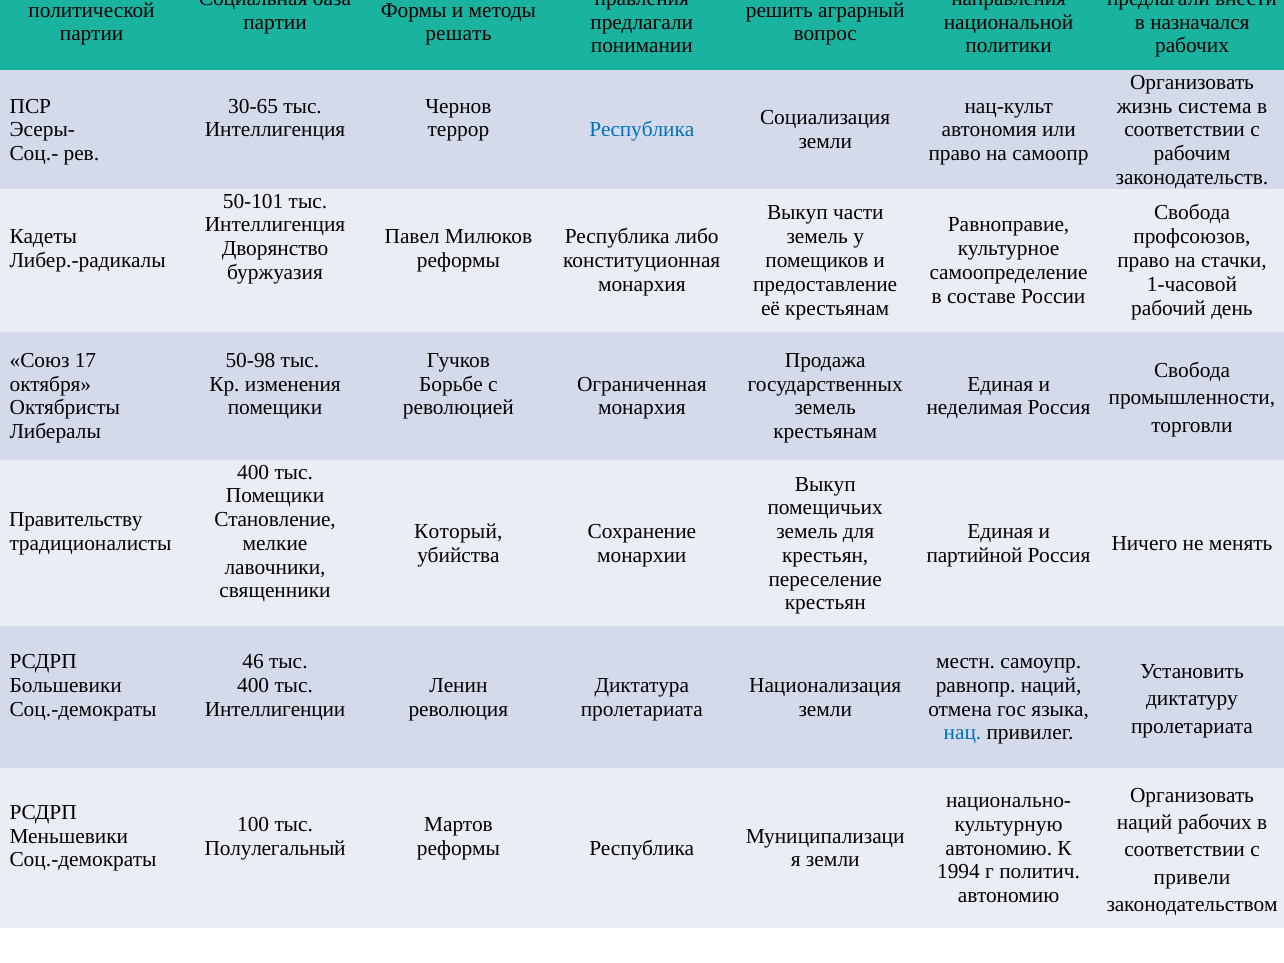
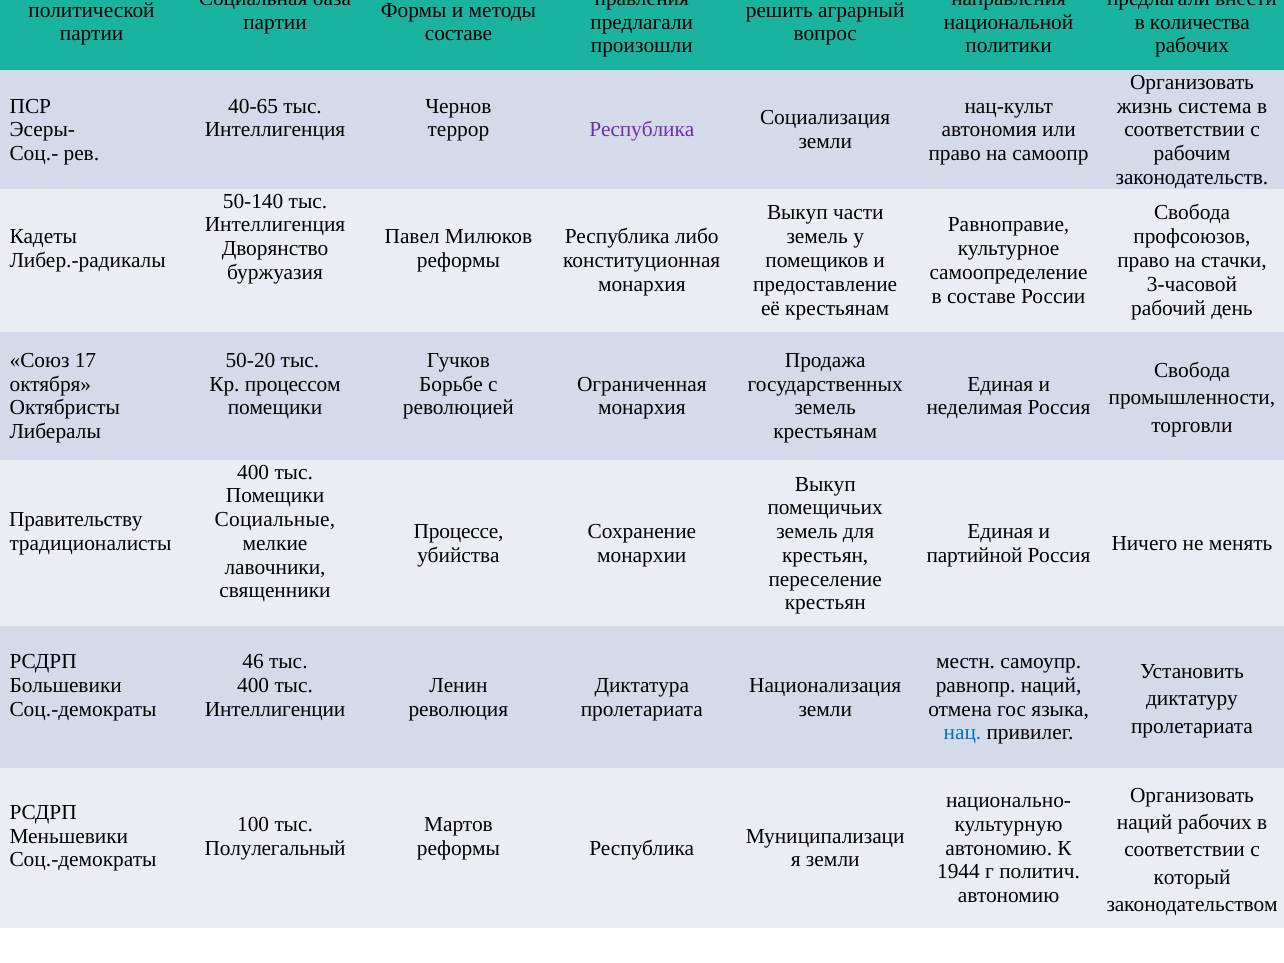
назначался: назначался -> количества
решать at (458, 34): решать -> составе
понимании: понимании -> произошли
30-65: 30-65 -> 40-65
Республика at (642, 130) colour: blue -> purple
50-101: 50-101 -> 50-140
1-часовой: 1-часовой -> 3-часовой
50-98: 50-98 -> 50-20
Кр изменения: изменения -> процессом
Становление: Становление -> Социальные
Который: Который -> Процессе
1994: 1994 -> 1944
привели: привели -> который
